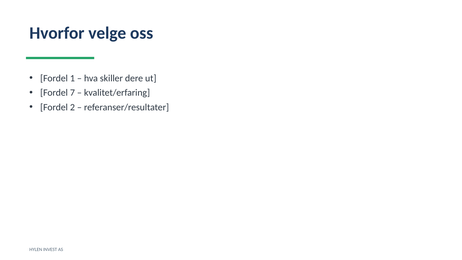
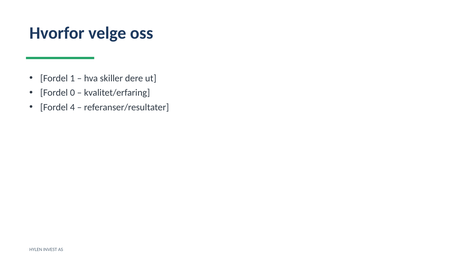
7: 7 -> 0
2: 2 -> 4
